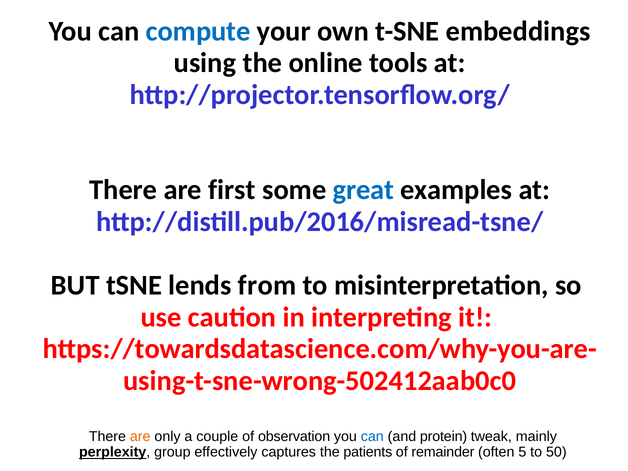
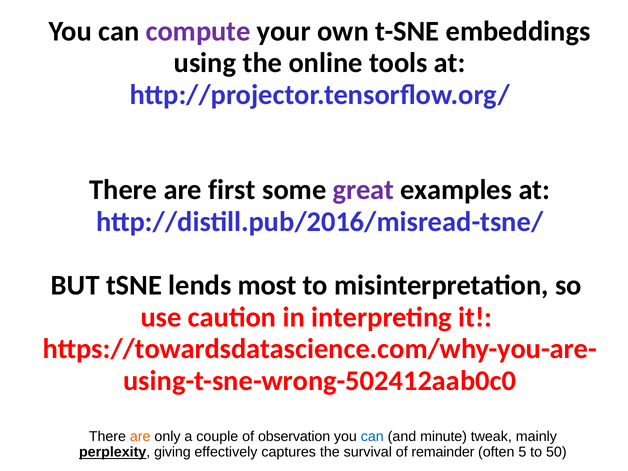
compute colour: blue -> purple
great colour: blue -> purple
from: from -> most
protein: protein -> minute
group: group -> giving
patients: patients -> survival
